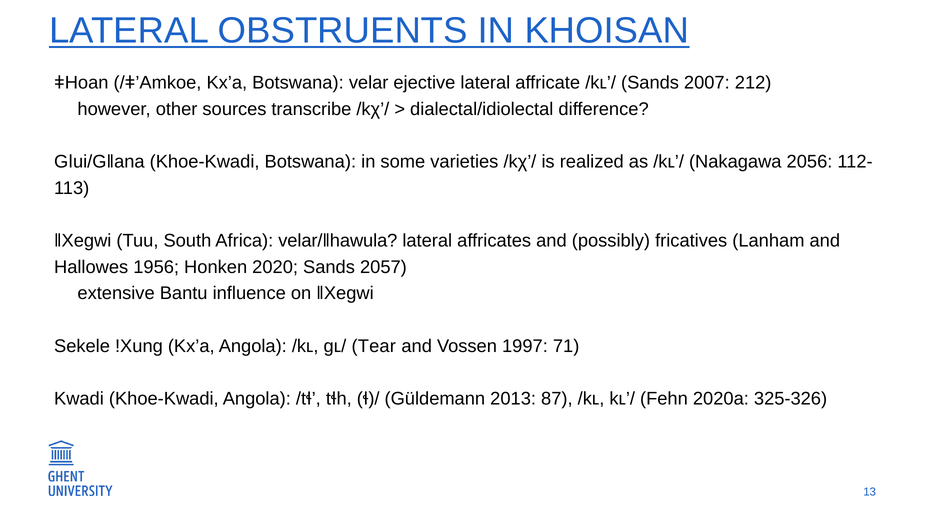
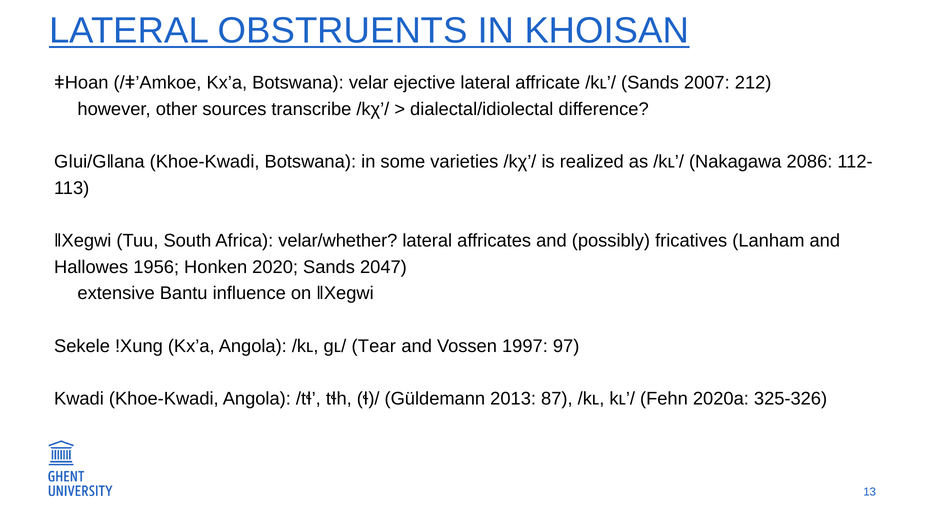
2056: 2056 -> 2086
velar/ǁhawula: velar/ǁhawula -> velar/whether
2057: 2057 -> 2047
71: 71 -> 97
